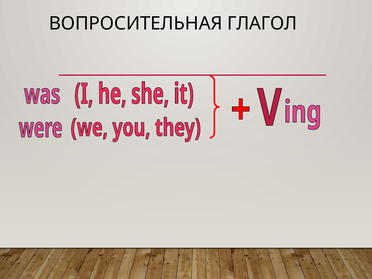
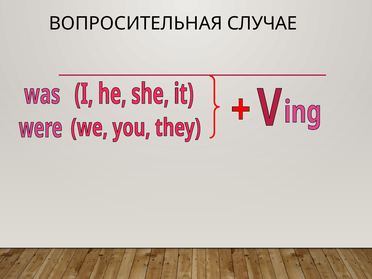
ГЛАГОЛ: ГЛАГОЛ -> СЛУЧАЕ
